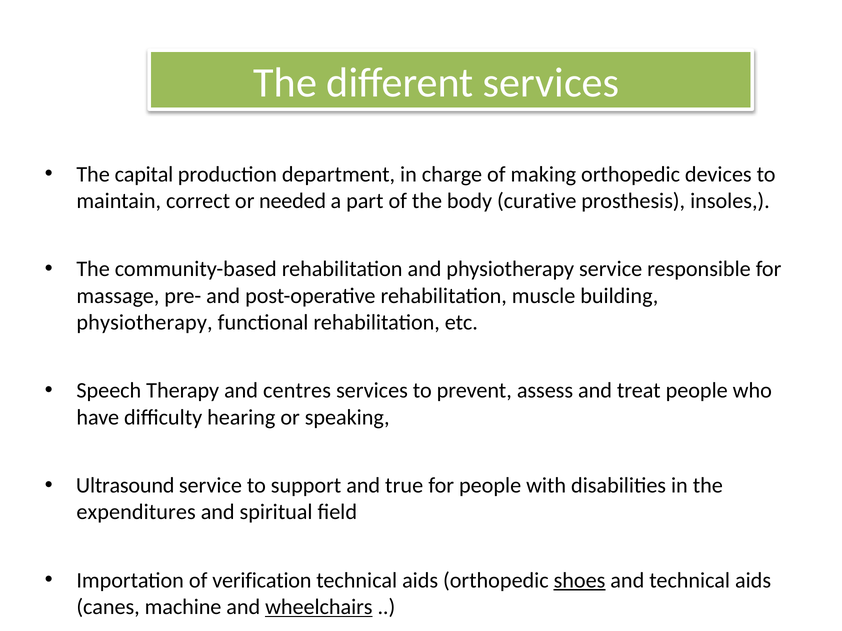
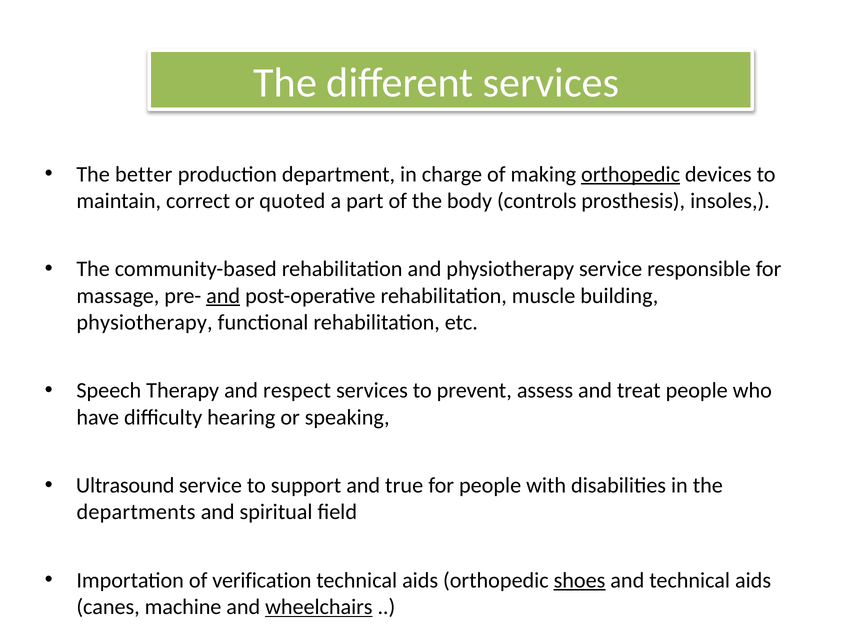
capital: capital -> better
orthopedic at (631, 174) underline: none -> present
needed: needed -> quoted
curative: curative -> controls
and at (223, 296) underline: none -> present
centres: centres -> respect
expenditures: expenditures -> departments
